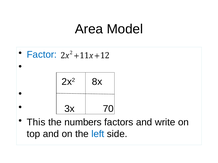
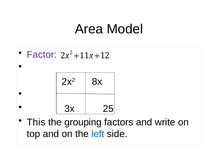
Factor colour: blue -> purple
70: 70 -> 25
numbers: numbers -> grouping
